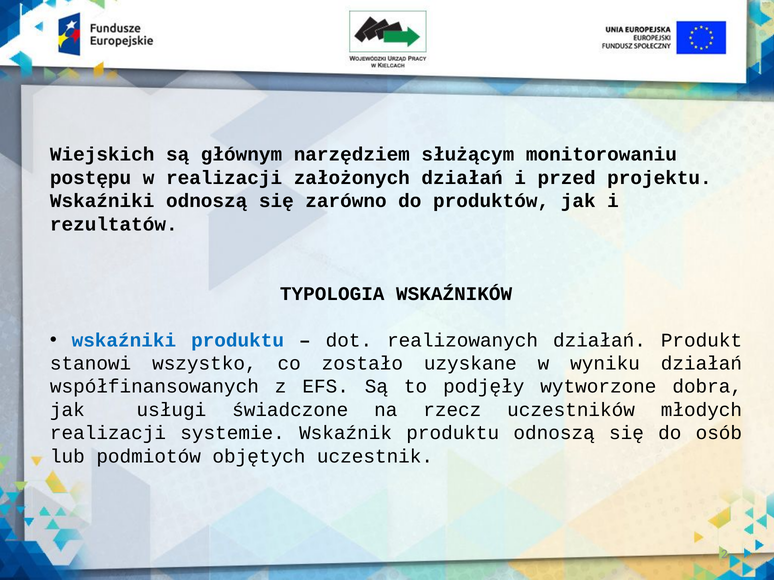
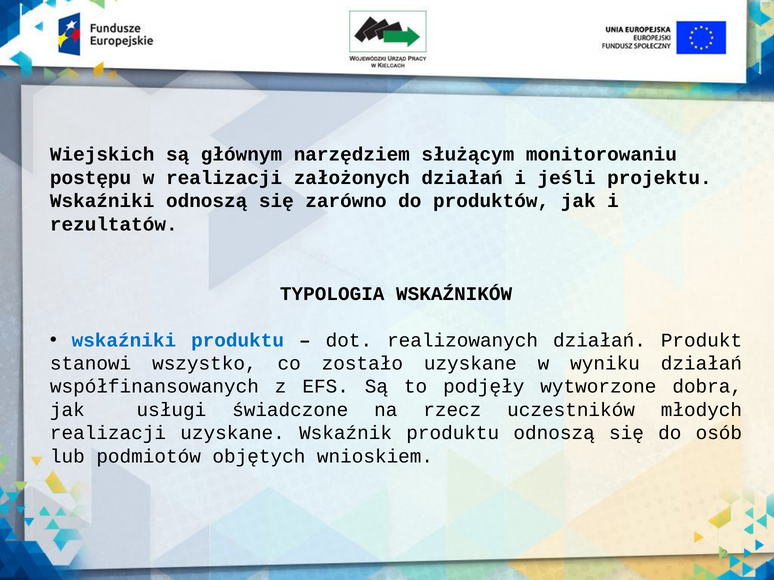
przed: przed -> jeśli
realizacji systemie: systemie -> uzyskane
uczestnik: uczestnik -> wnioskiem
